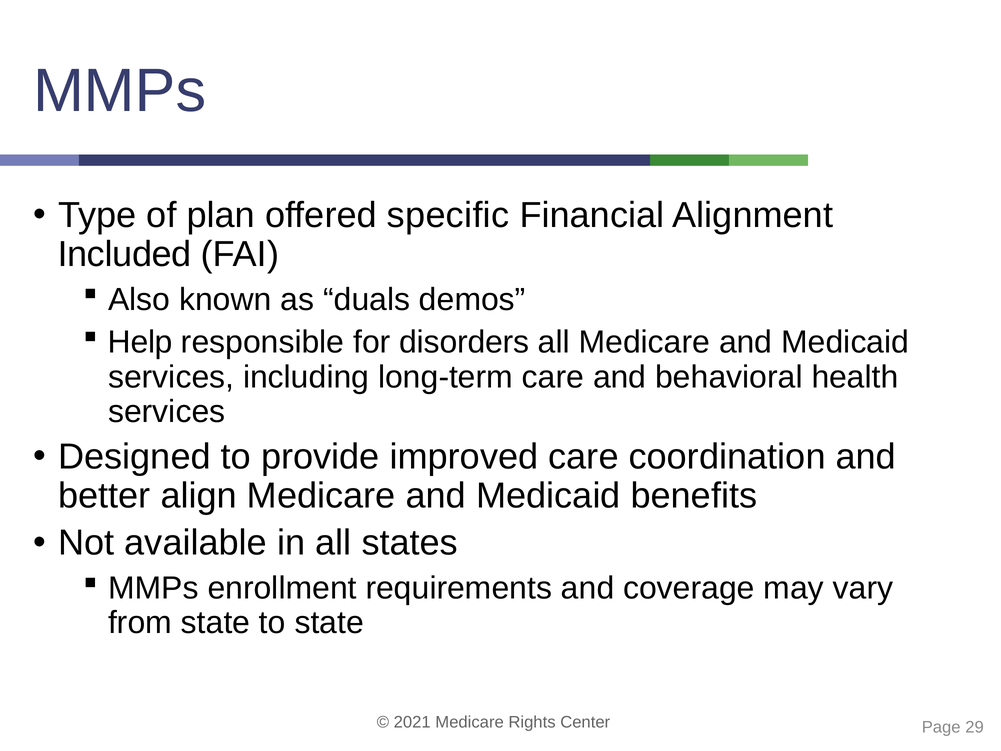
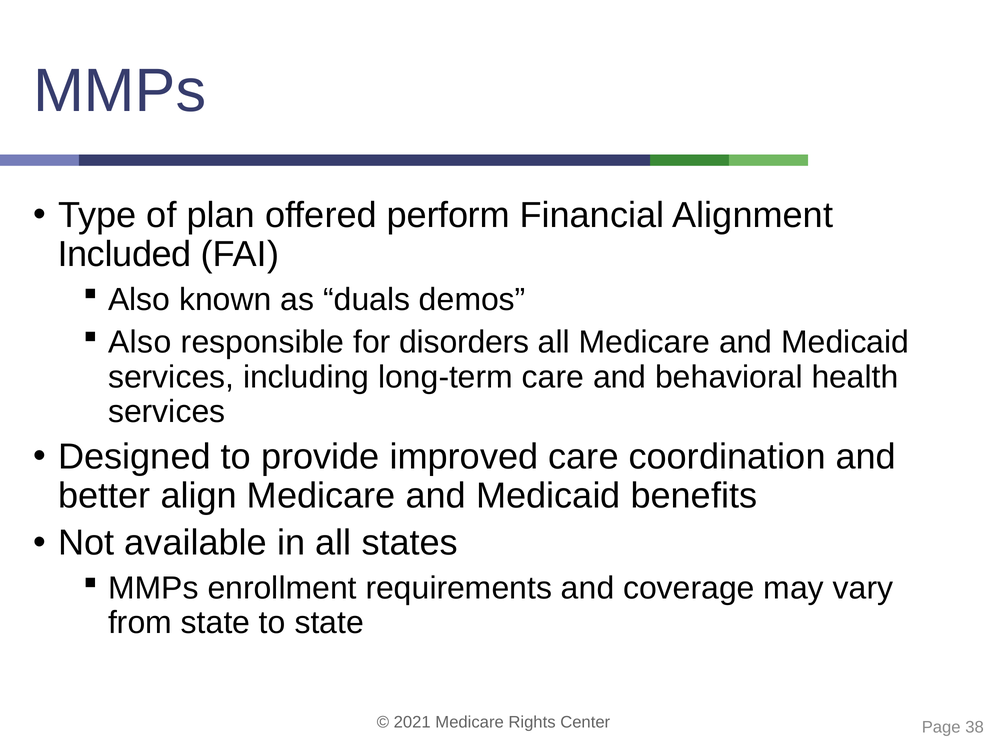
specific: specific -> perform
Help at (140, 342): Help -> Also
29: 29 -> 38
